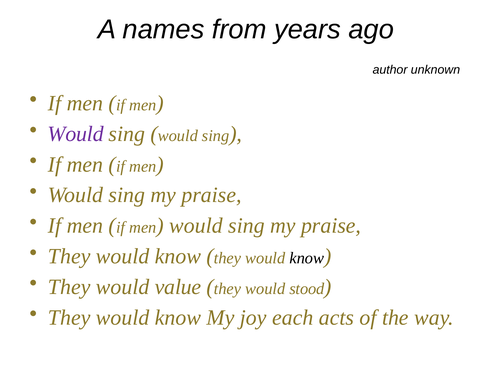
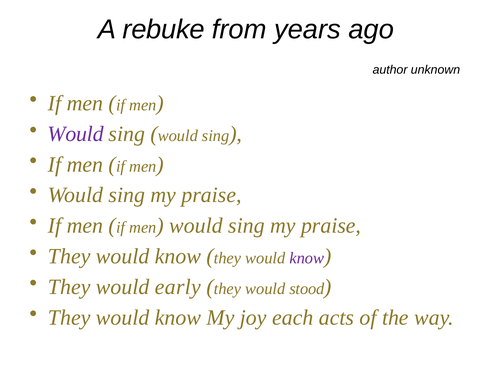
names: names -> rebuke
know at (307, 258) colour: black -> purple
value: value -> early
